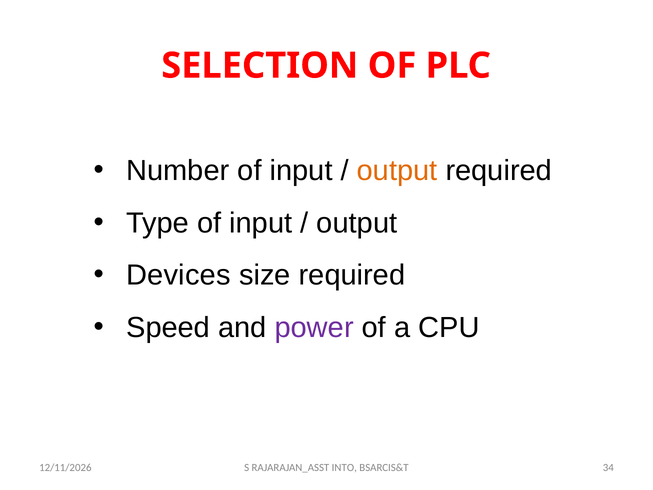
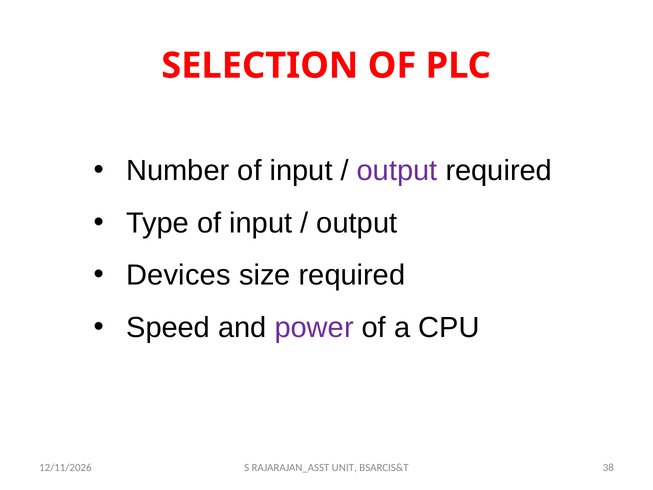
output at (397, 171) colour: orange -> purple
INTO: INTO -> UNIT
34: 34 -> 38
